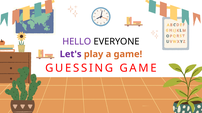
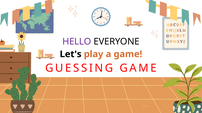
Let's colour: purple -> black
